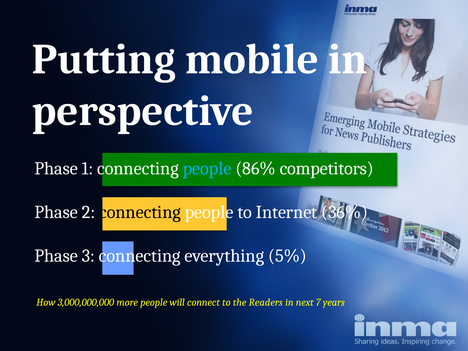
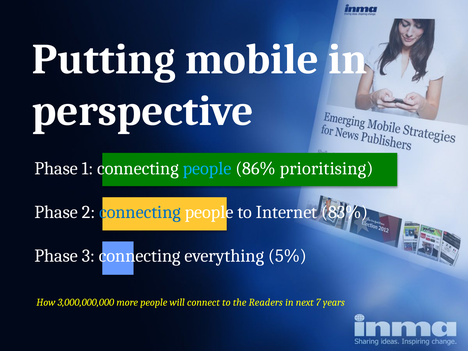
competitors: competitors -> prioritising
connecting at (140, 212) colour: black -> blue
36%: 36% -> 83%
